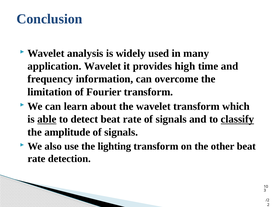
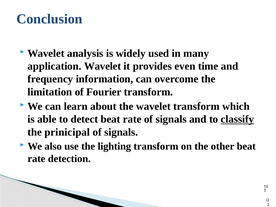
high: high -> even
able underline: present -> none
amplitude: amplitude -> prinicipal
